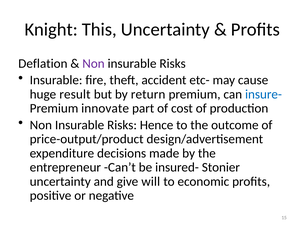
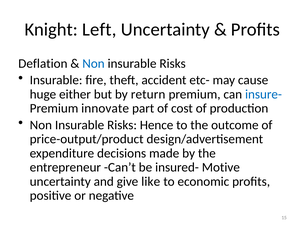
This: This -> Left
Non at (94, 64) colour: purple -> blue
result: result -> either
Stonier: Stonier -> Motive
will: will -> like
